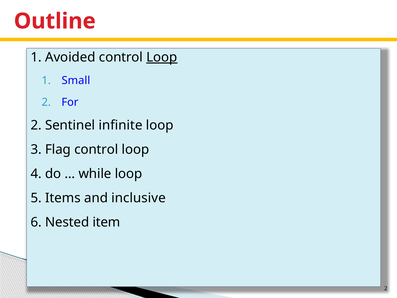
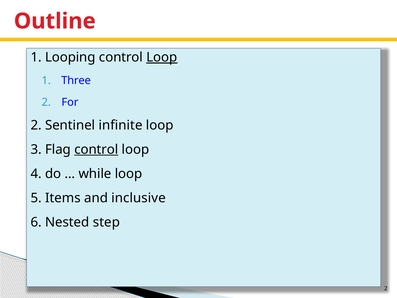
Avoided: Avoided -> Looping
Small: Small -> Three
control at (96, 149) underline: none -> present
item: item -> step
